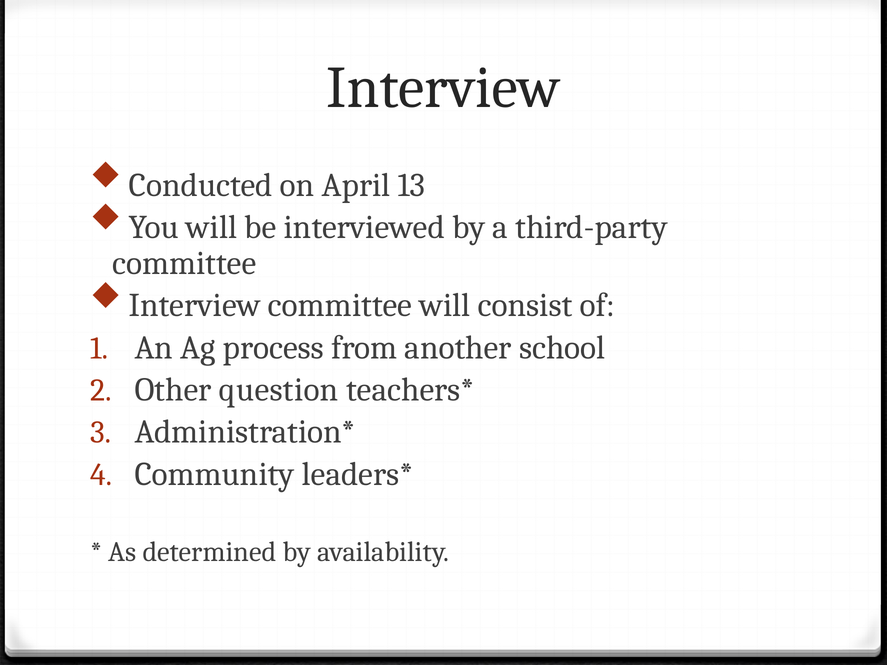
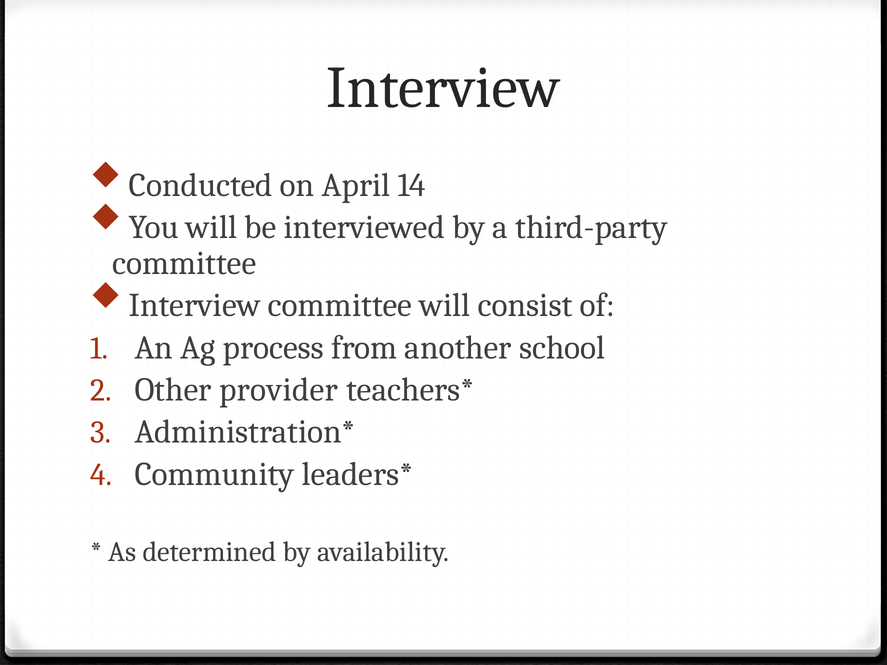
13: 13 -> 14
question: question -> provider
